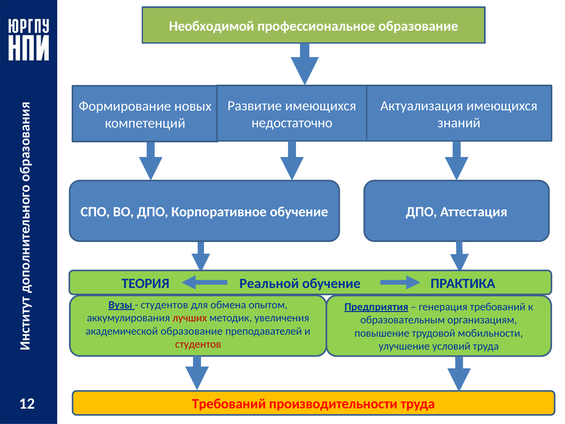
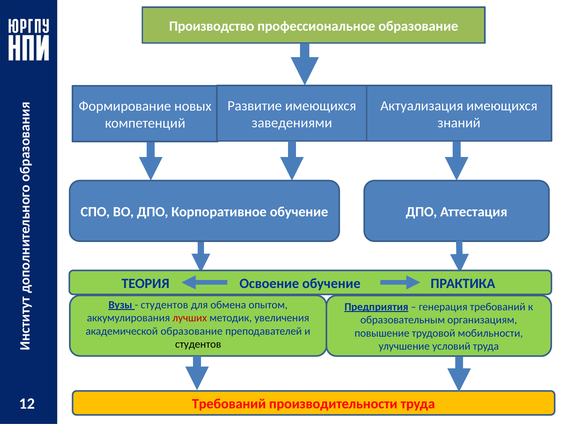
Необходимой: Необходимой -> Производство
недостаточно: недостаточно -> заведениями
Реальной: Реальной -> Освоение
студентов at (198, 344) colour: red -> black
